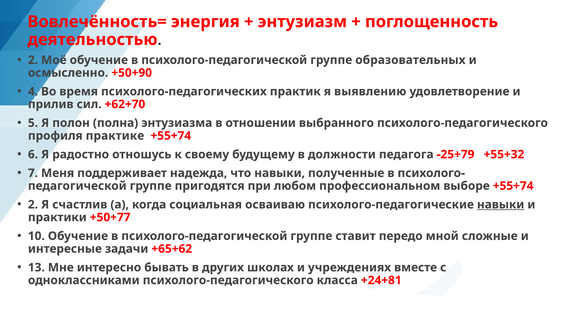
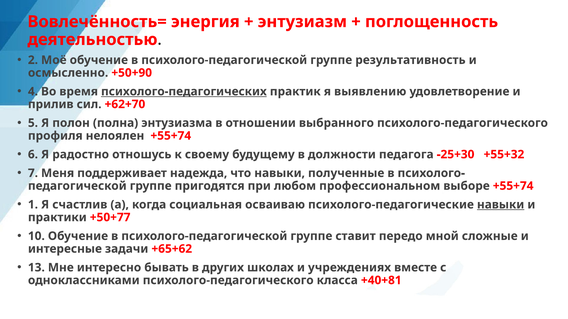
образовательных: образовательных -> результативность
психолого-педагогических underline: none -> present
практике: практике -> нелоялен
-25+79: -25+79 -> -25+30
2 at (33, 205): 2 -> 1
+24+81: +24+81 -> +40+81
